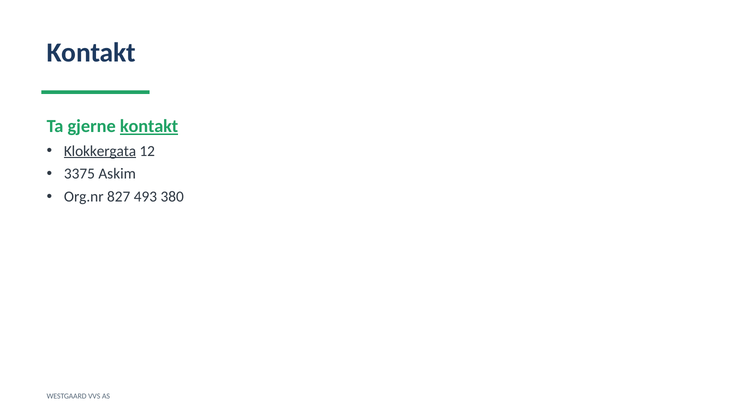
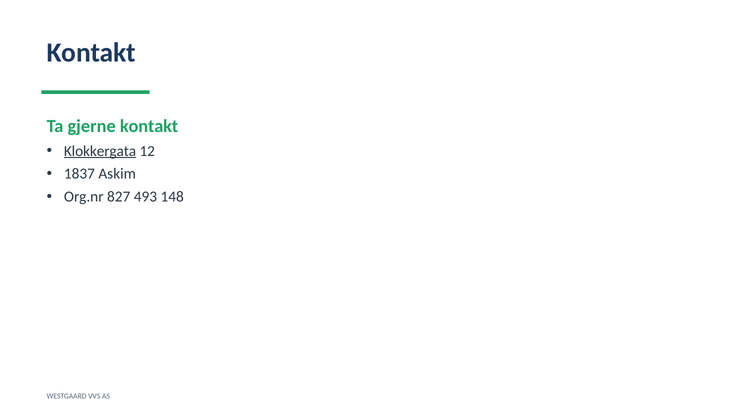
kontakt at (149, 126) underline: present -> none
3375: 3375 -> 1837
380: 380 -> 148
